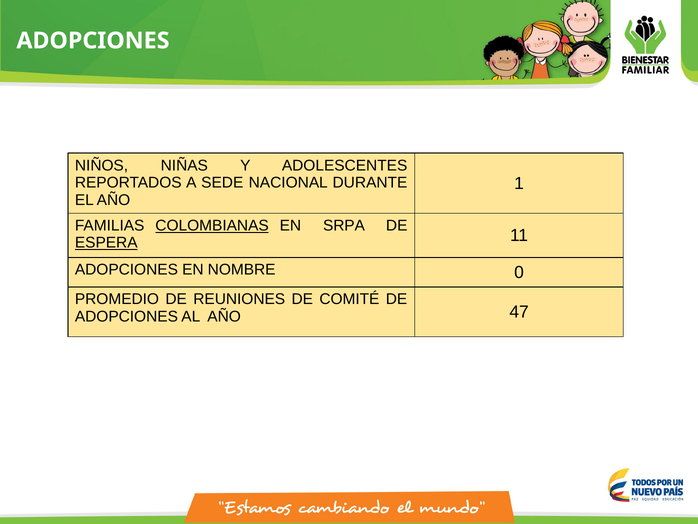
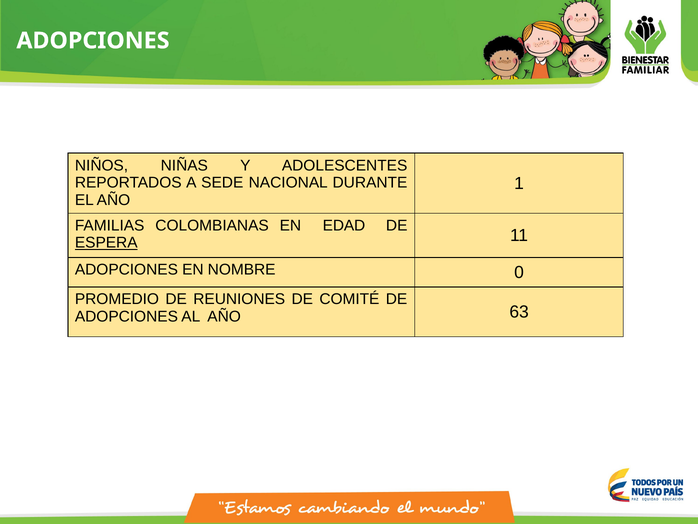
COLOMBIANAS underline: present -> none
SRPA: SRPA -> EDAD
47: 47 -> 63
